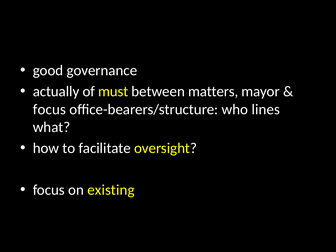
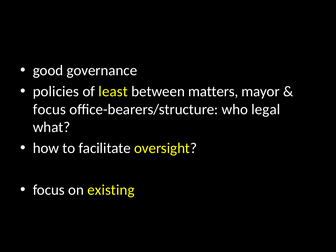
actually: actually -> policies
must: must -> least
lines: lines -> legal
